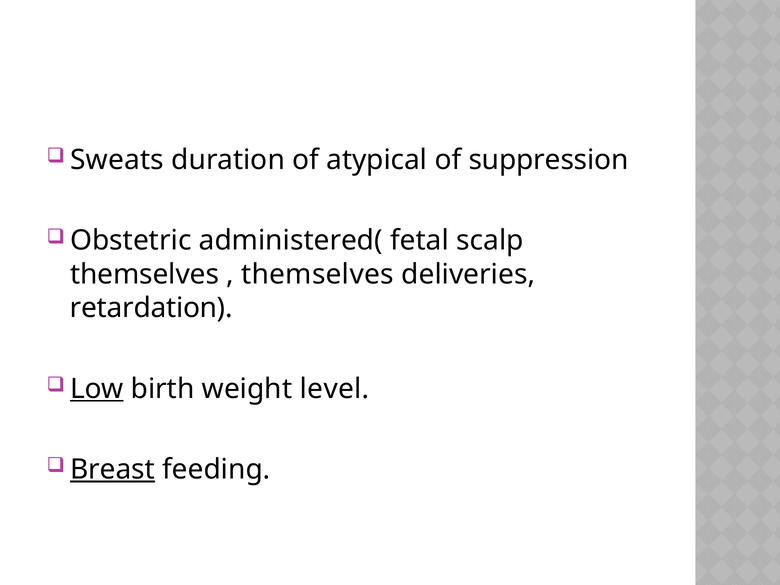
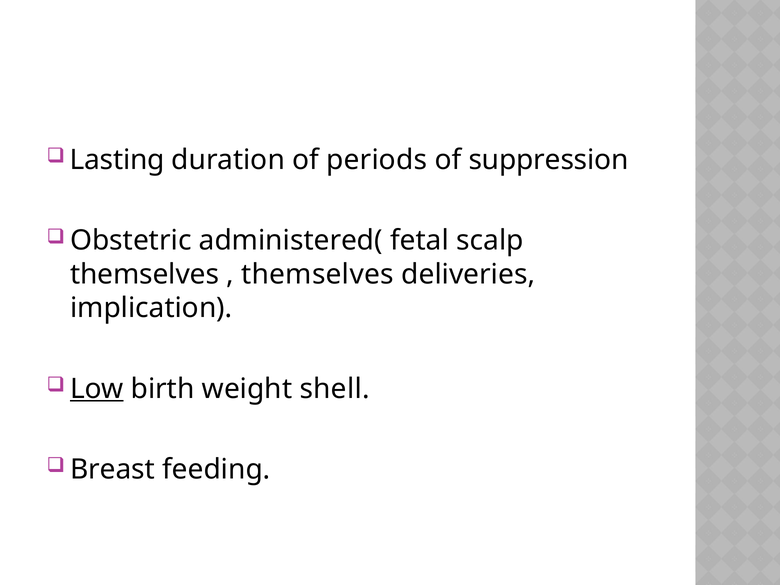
Sweats: Sweats -> Lasting
atypical: atypical -> periods
retardation: retardation -> implication
level: level -> shell
Breast underline: present -> none
